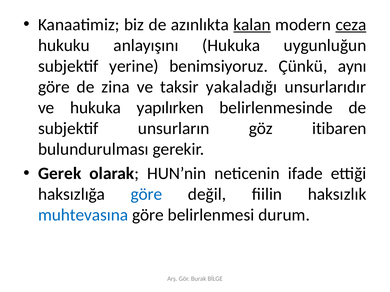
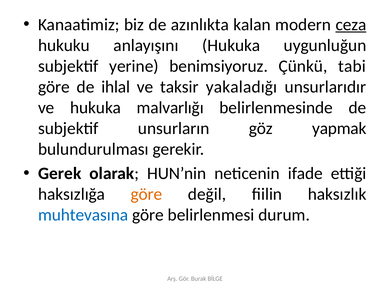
kalan underline: present -> none
aynı: aynı -> tabi
zina: zina -> ihlal
yapılırken: yapılırken -> malvarlığı
itibaren: itibaren -> yapmak
göre at (146, 195) colour: blue -> orange
